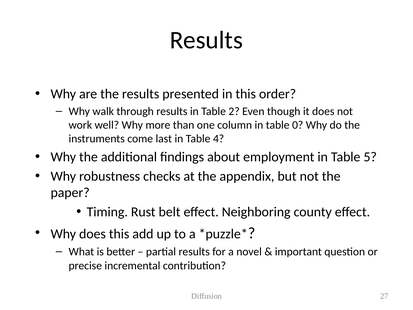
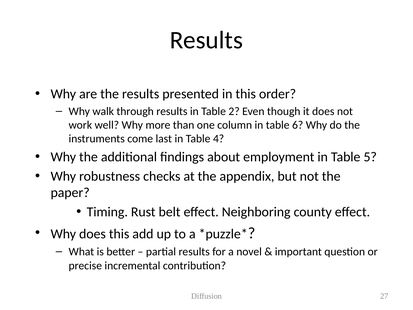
0: 0 -> 6
